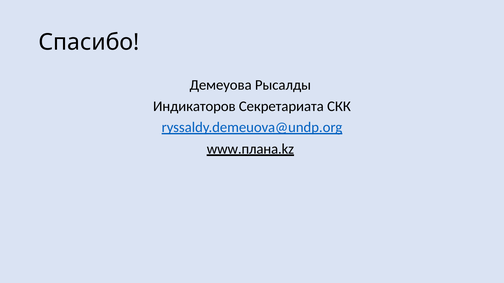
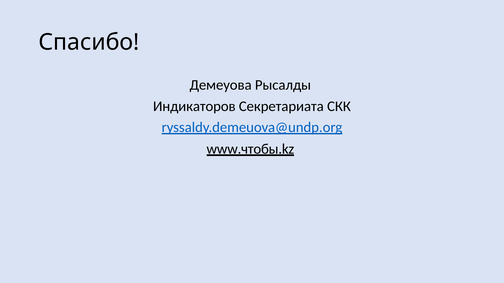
www.плана.kz: www.плана.kz -> www.чтобы.kz
